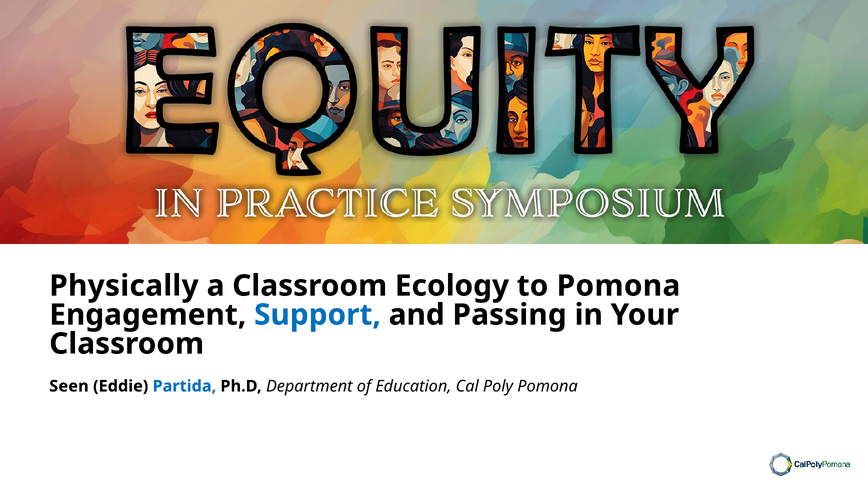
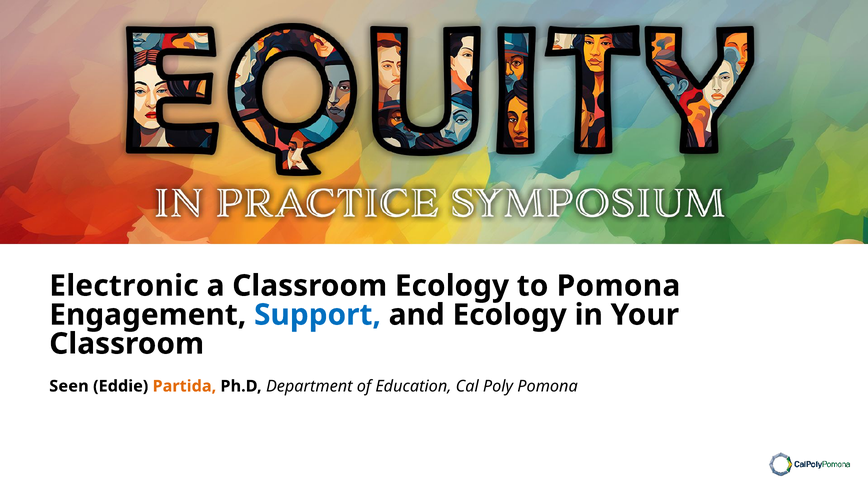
Physically: Physically -> Electronic
and Passing: Passing -> Ecology
Partida colour: blue -> orange
